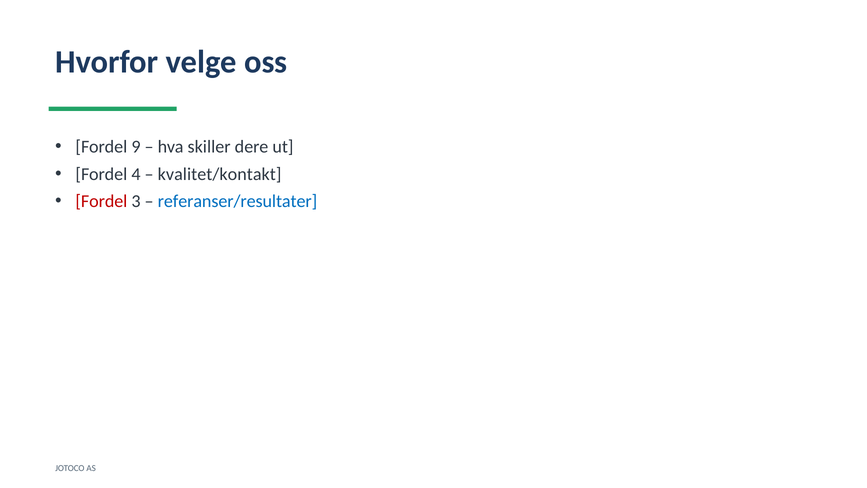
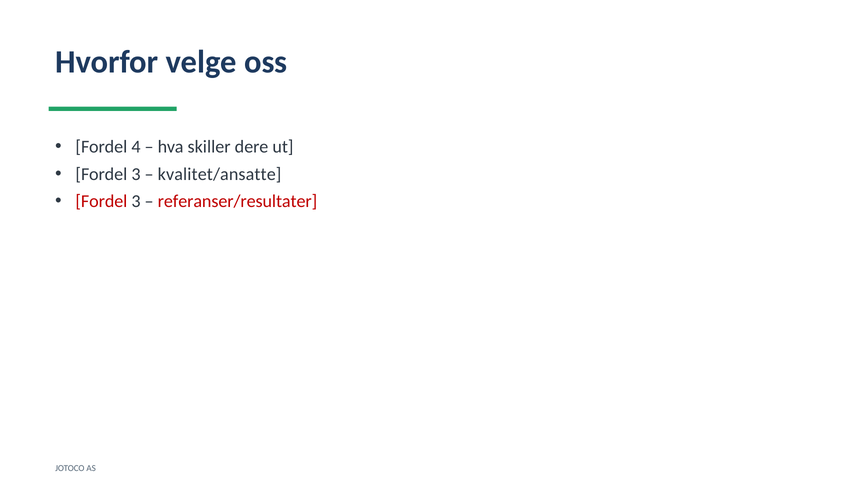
9: 9 -> 4
4 at (136, 174): 4 -> 3
kvalitet/kontakt: kvalitet/kontakt -> kvalitet/ansatte
referanser/resultater colour: blue -> red
